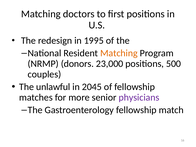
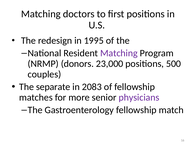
Matching at (119, 53) colour: orange -> purple
unlawful: unlawful -> separate
2045: 2045 -> 2083
